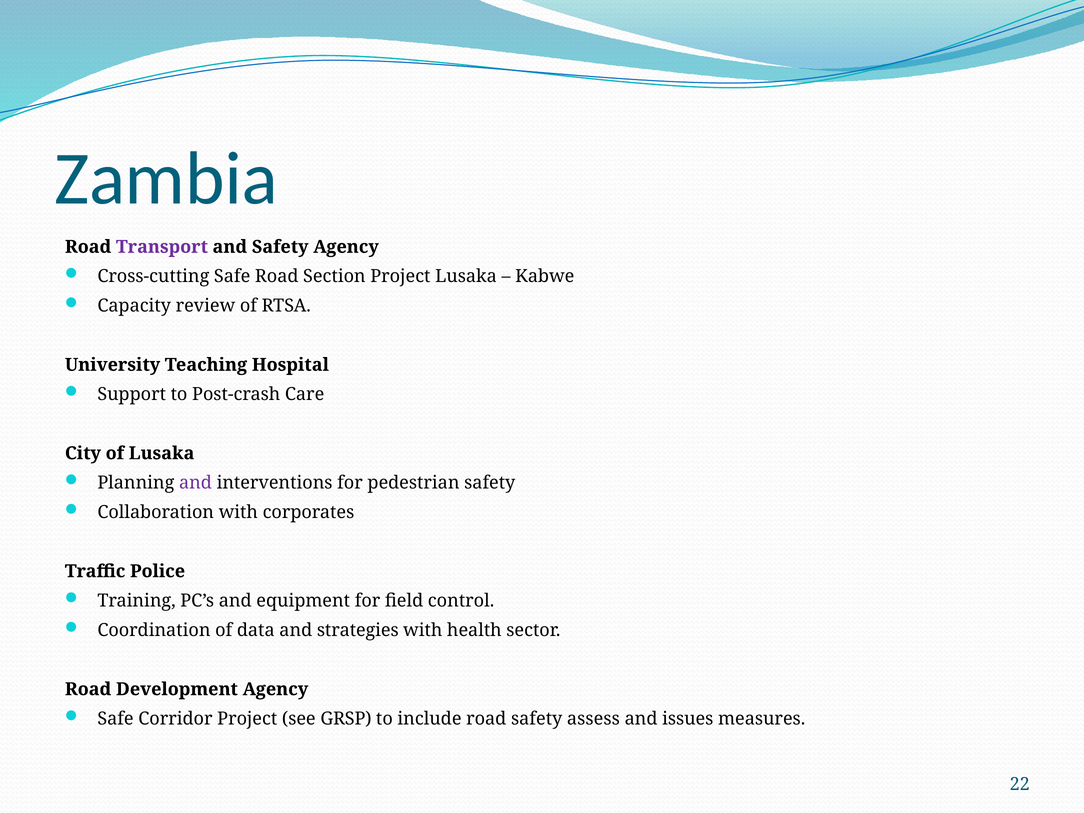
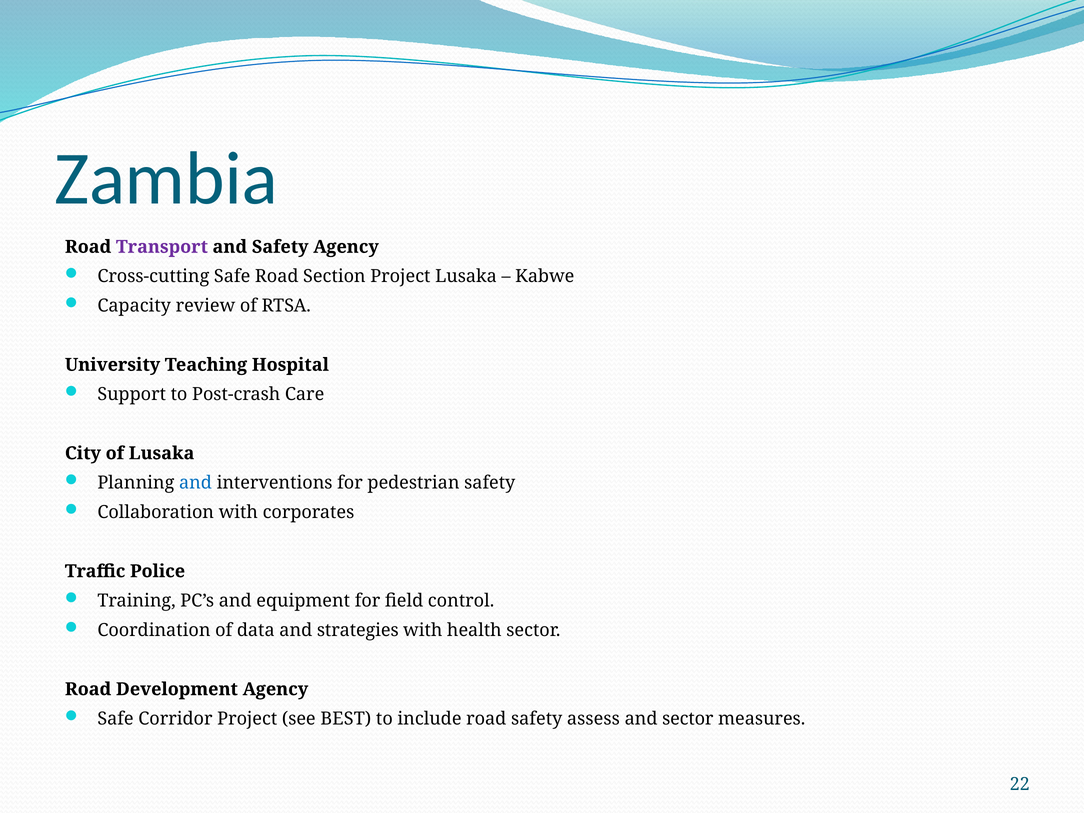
and at (196, 483) colour: purple -> blue
GRSP: GRSP -> BEST
and issues: issues -> sector
